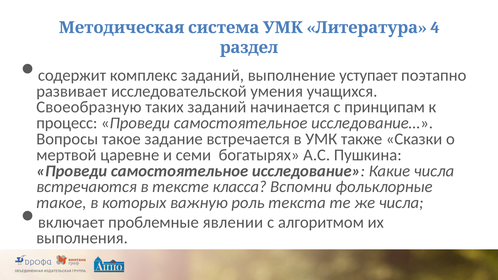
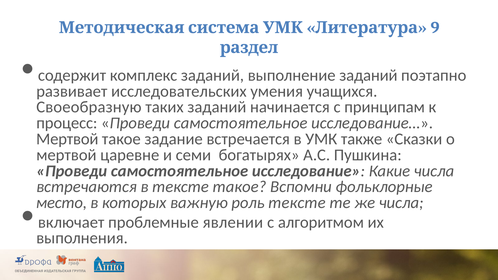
4: 4 -> 9
выполнение уступает: уступает -> заданий
исследовательской: исследовательской -> исследовательских
Вопросы at (67, 139): Вопросы -> Мертвой
тексте класса: класса -> такое
такое at (61, 203): такое -> место
роль текста: текста -> тексте
